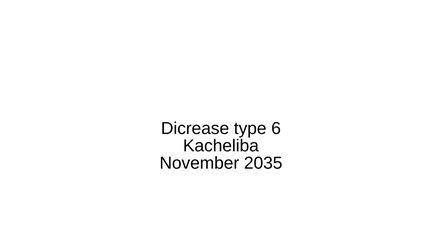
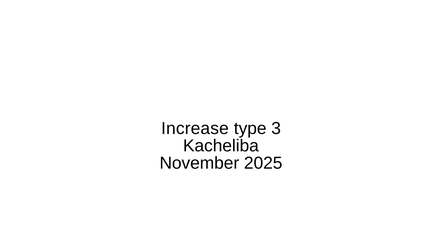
Dicrease: Dicrease -> Increase
6: 6 -> 3
2035: 2035 -> 2025
